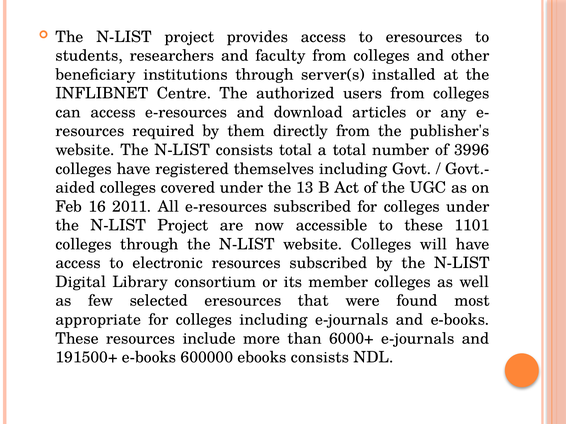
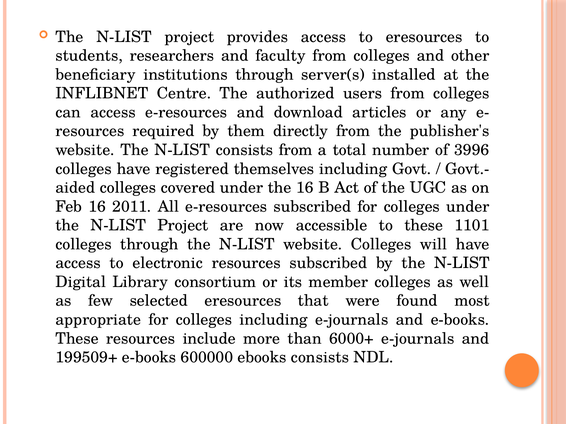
consists total: total -> from
the 13: 13 -> 16
191500+: 191500+ -> 199509+
